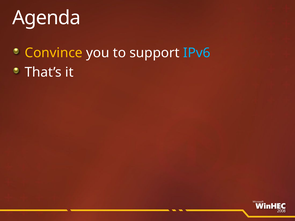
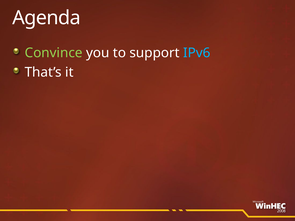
Convince colour: yellow -> light green
